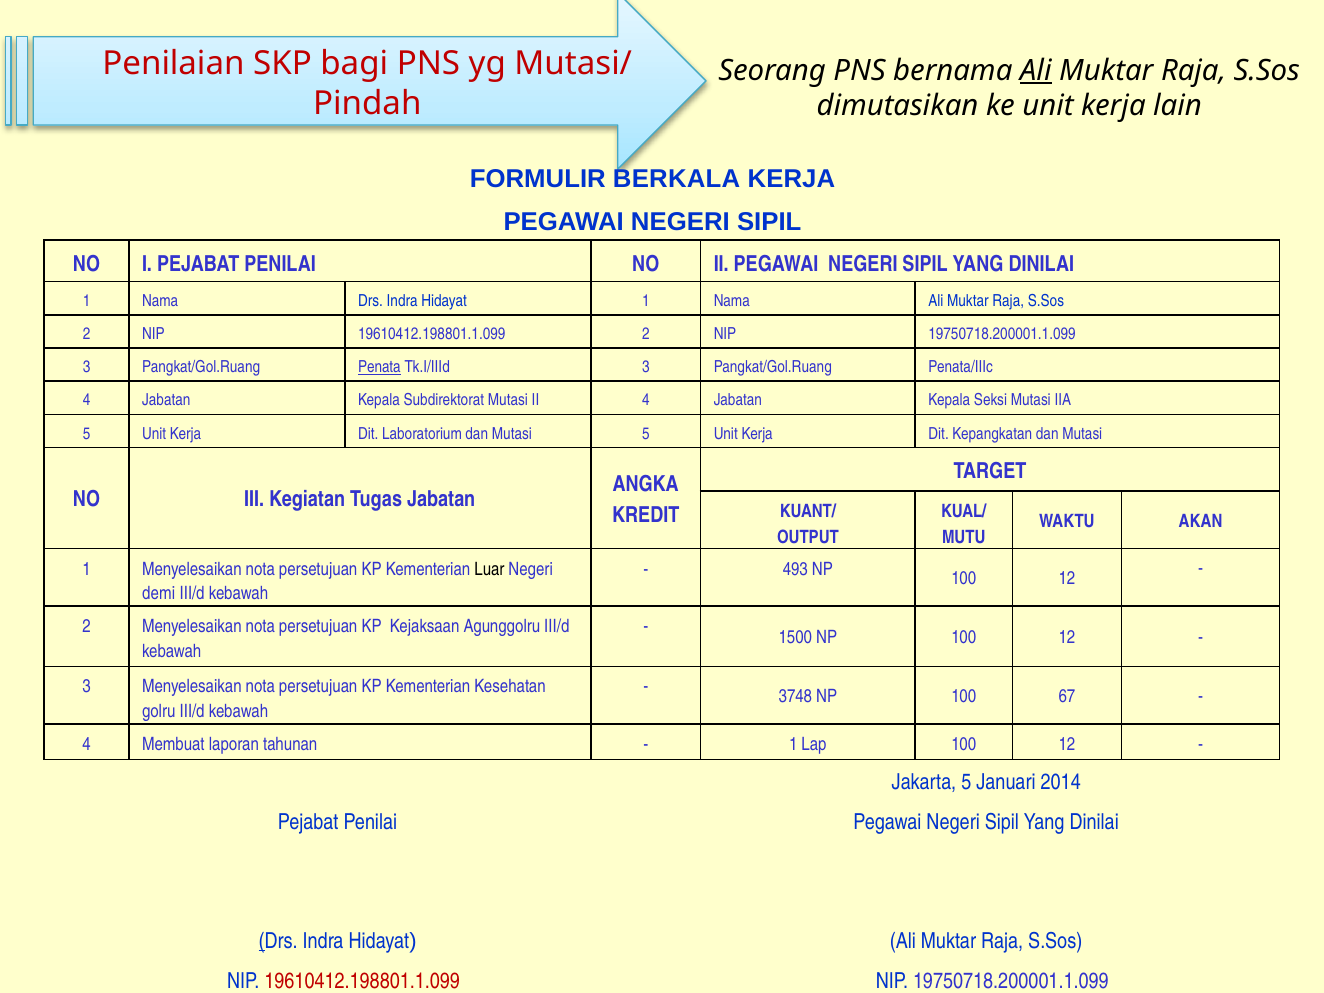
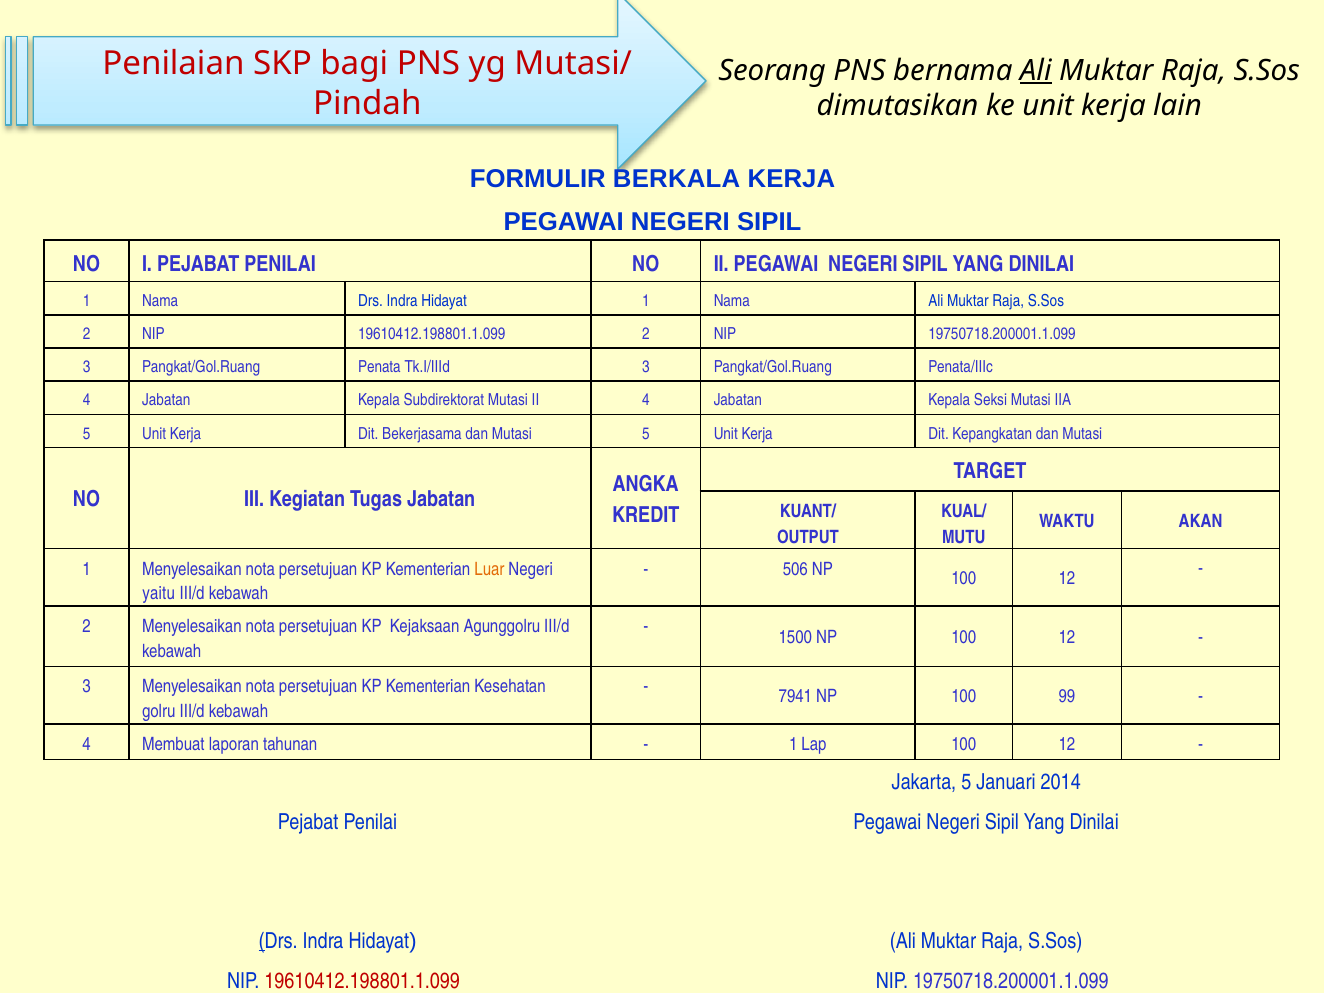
Penata underline: present -> none
Laboratorium: Laboratorium -> Bekerjasama
Luar colour: black -> orange
493: 493 -> 506
demi: demi -> yaitu
3748: 3748 -> 7941
67: 67 -> 99
